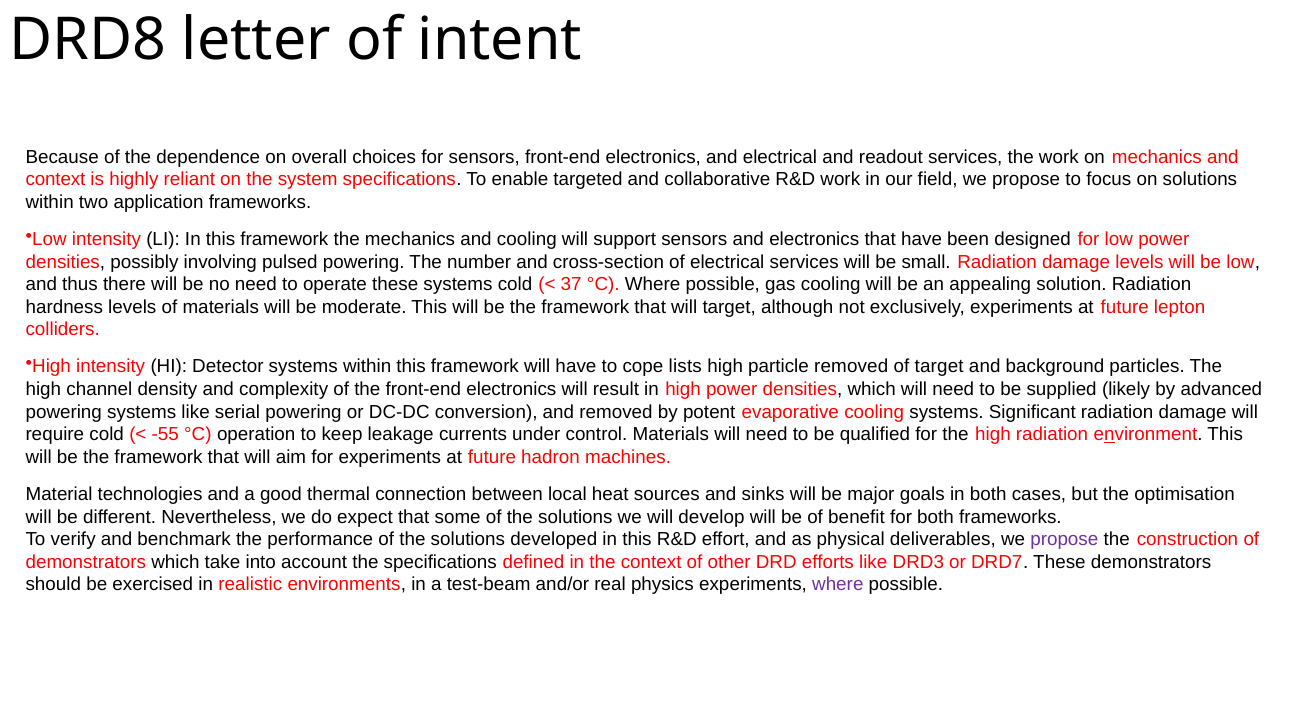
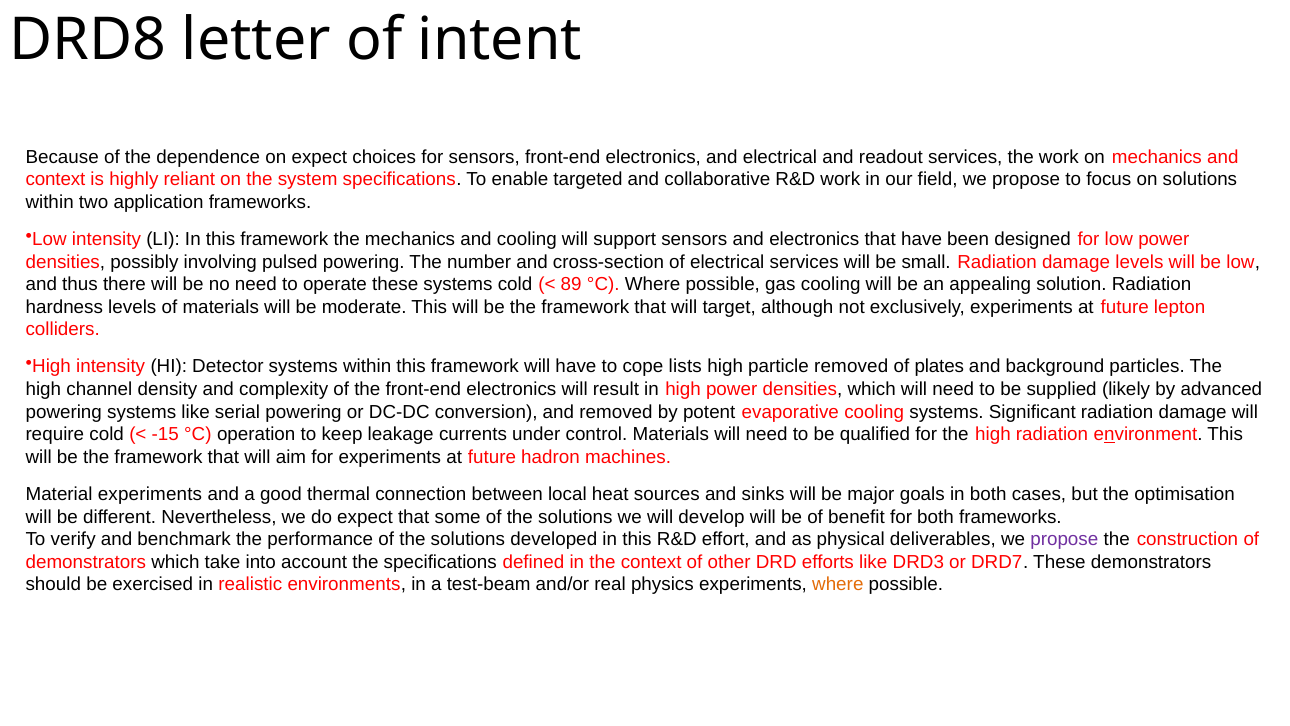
on overall: overall -> expect
37: 37 -> 89
of target: target -> plates
-55: -55 -> -15
Material technologies: technologies -> experiments
where at (838, 584) colour: purple -> orange
